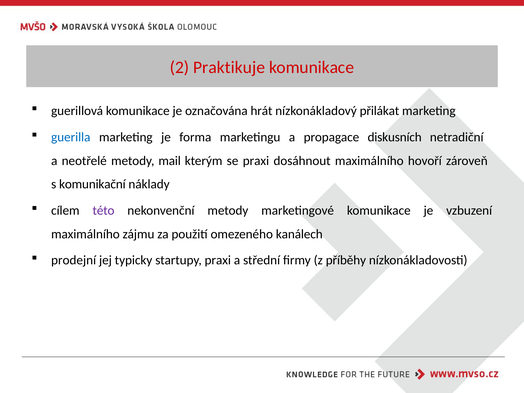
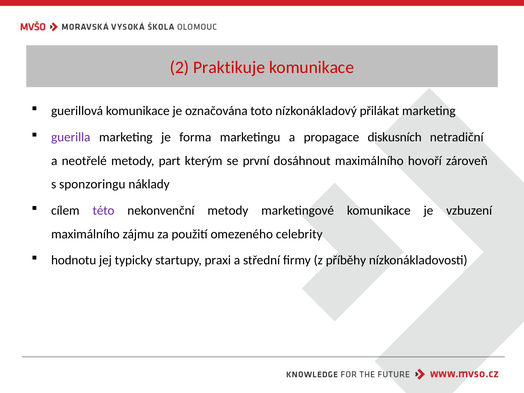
hrát: hrát -> toto
guerilla colour: blue -> purple
mail: mail -> part
se praxi: praxi -> první
komunikační: komunikační -> sponzoringu
kanálech: kanálech -> celebrity
prodejní: prodejní -> hodnotu
